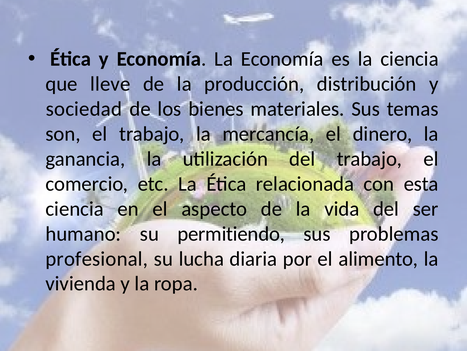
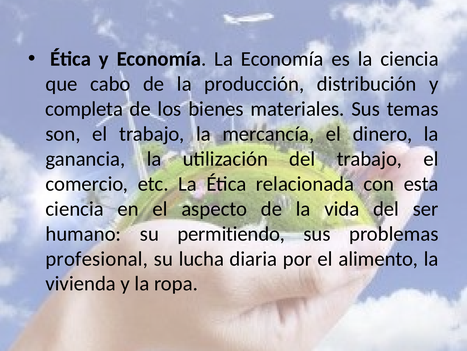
lleve: lleve -> cabo
sociedad: sociedad -> completa
